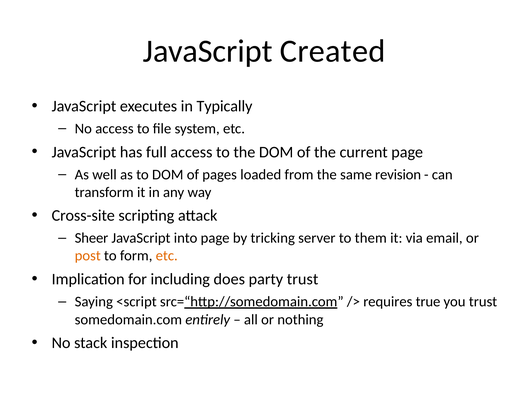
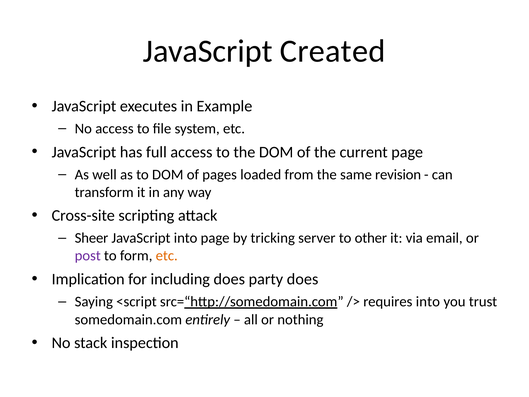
Typically: Typically -> Example
them: them -> other
post colour: orange -> purple
party trust: trust -> does
requires true: true -> into
